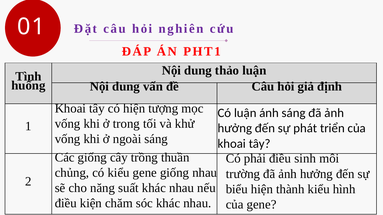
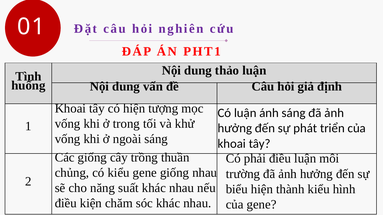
điều sinh: sinh -> luận
